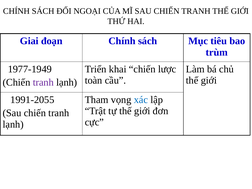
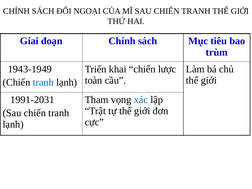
1977-1949: 1977-1949 -> 1943-1949
tranh at (43, 82) colour: purple -> blue
1991-2055: 1991-2055 -> 1991-2031
